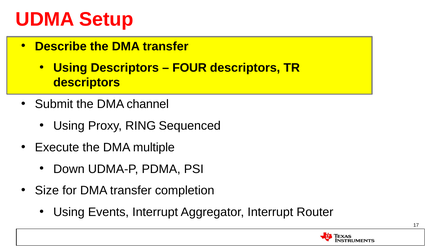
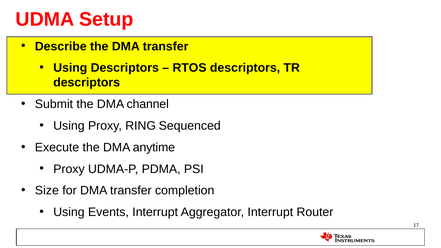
FOUR: FOUR -> RTOS
multiple: multiple -> anytime
Down at (69, 169): Down -> Proxy
